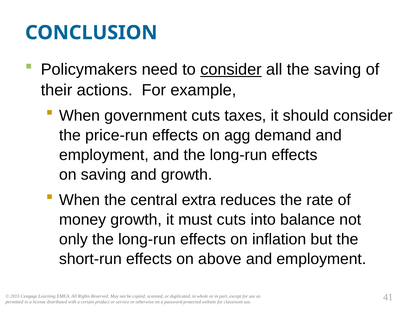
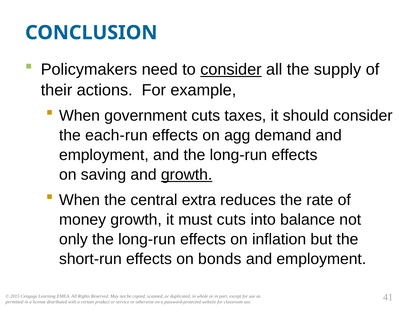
the saving: saving -> supply
price-run: price-run -> each-run
growth at (187, 175) underline: none -> present
above: above -> bonds
